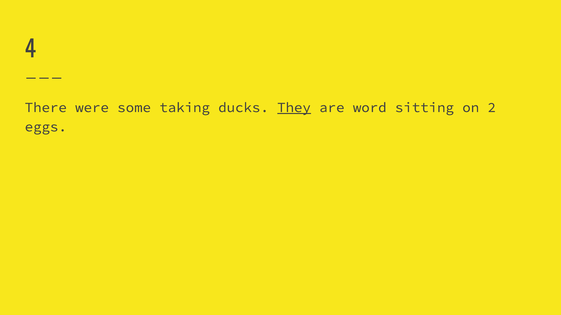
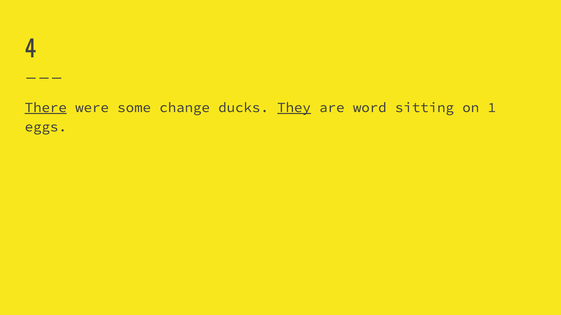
There underline: none -> present
taking: taking -> change
2: 2 -> 1
